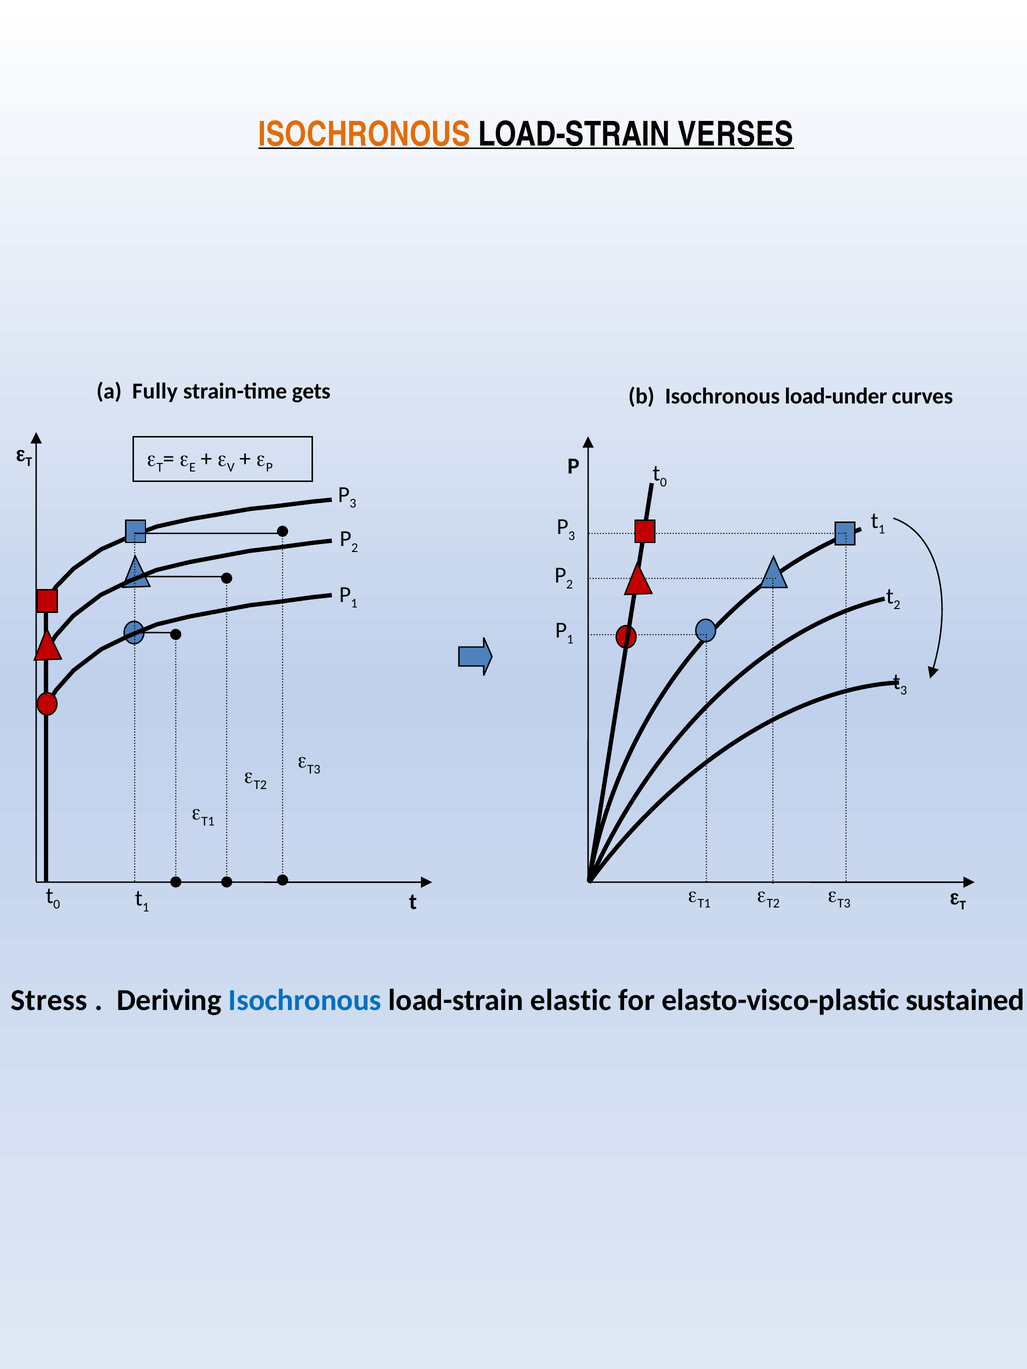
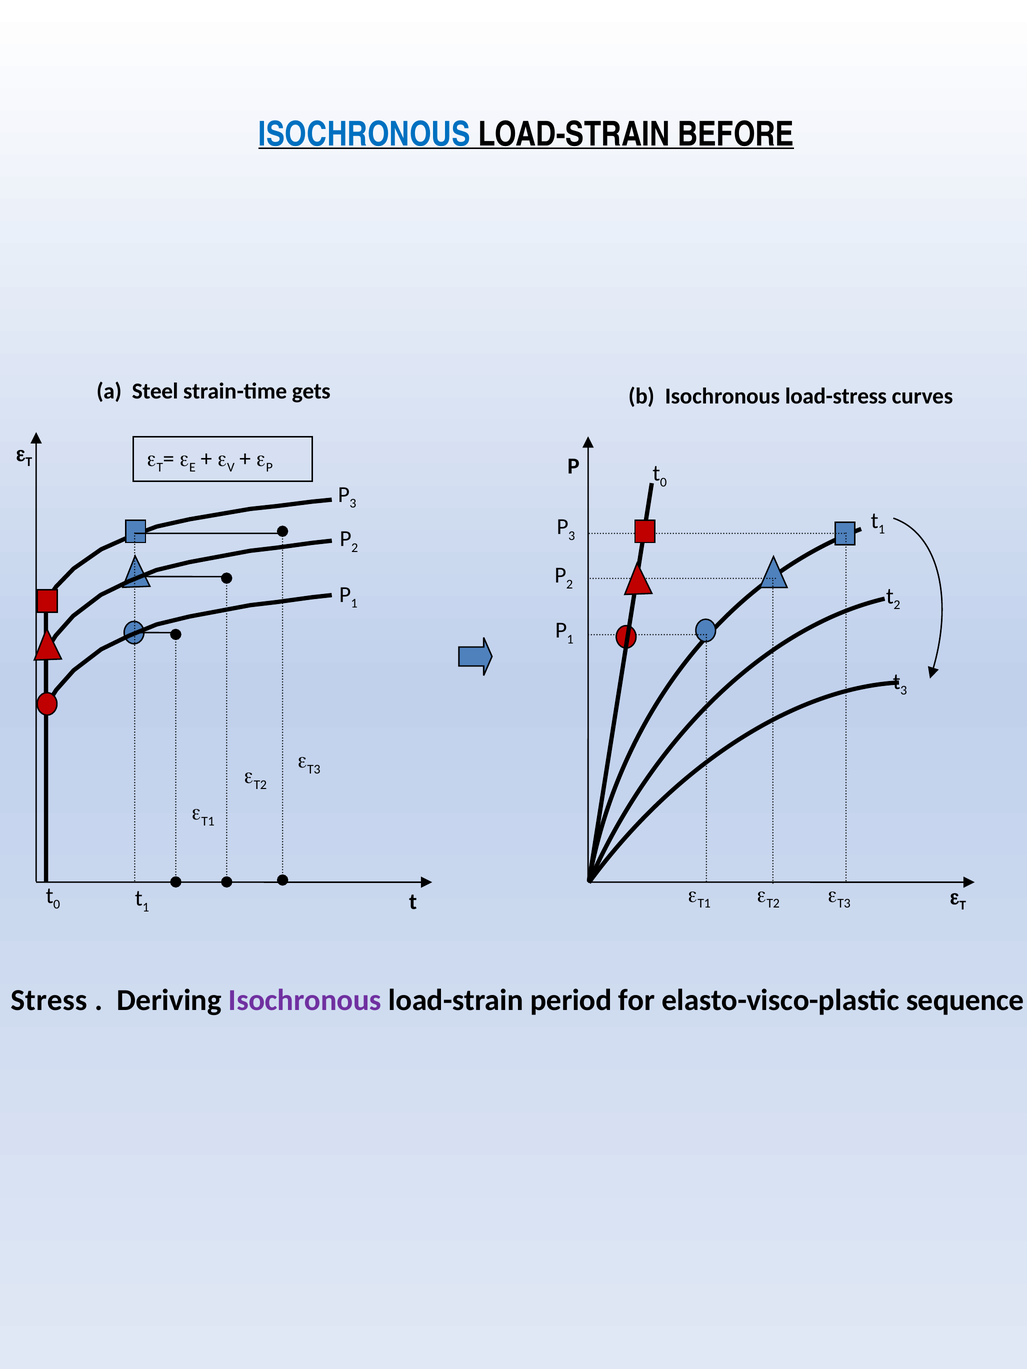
ISOCHRONOUS at (364, 134) colour: orange -> blue
VERSES: VERSES -> BEFORE
Fully: Fully -> Steel
load-under: load-under -> load-stress
Isochronous at (305, 1000) colour: blue -> purple
elastic: elastic -> period
sustained: sustained -> sequence
